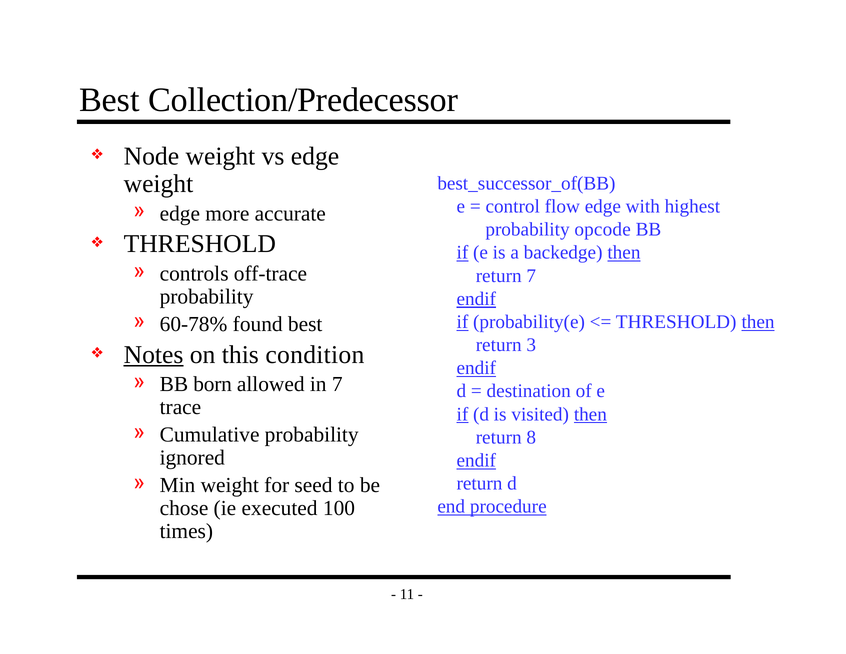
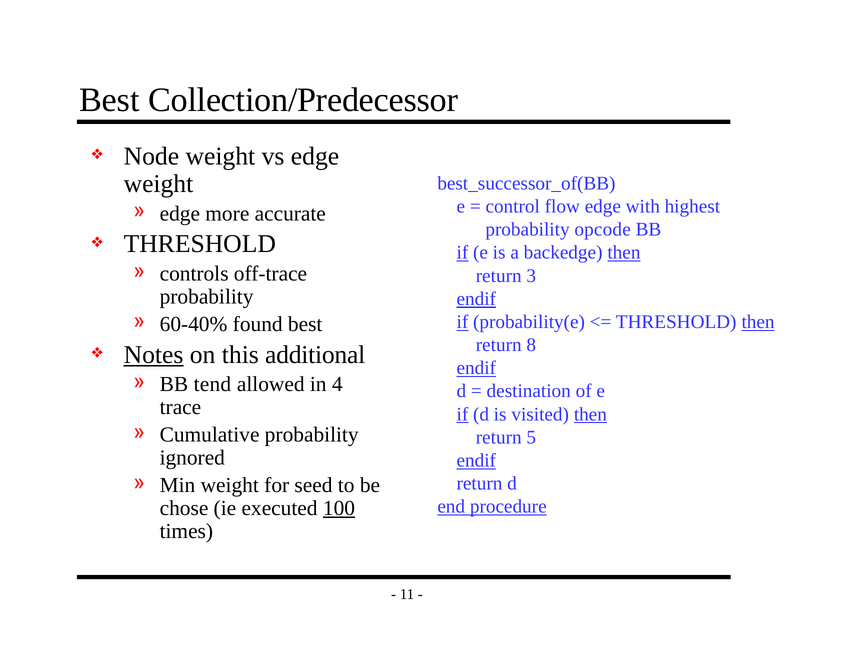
return 7: 7 -> 3
60-78%: 60-78% -> 60-40%
3: 3 -> 8
condition: condition -> additional
born: born -> tend
in 7: 7 -> 4
8: 8 -> 5
100 underline: none -> present
